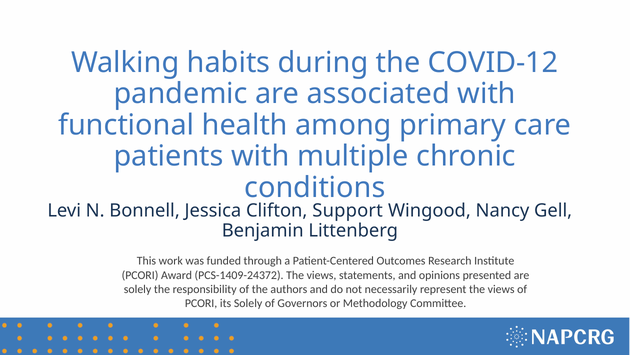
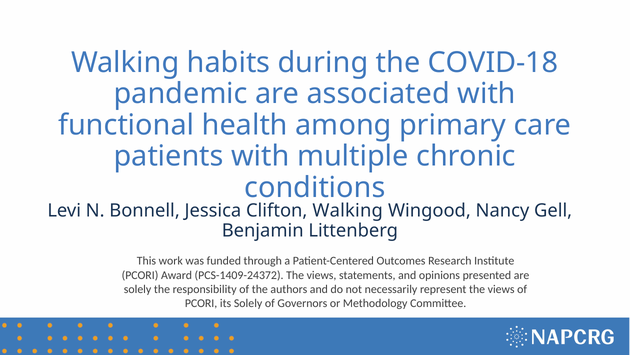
COVID-12: COVID-12 -> COVID-18
Clifton Support: Support -> Walking
